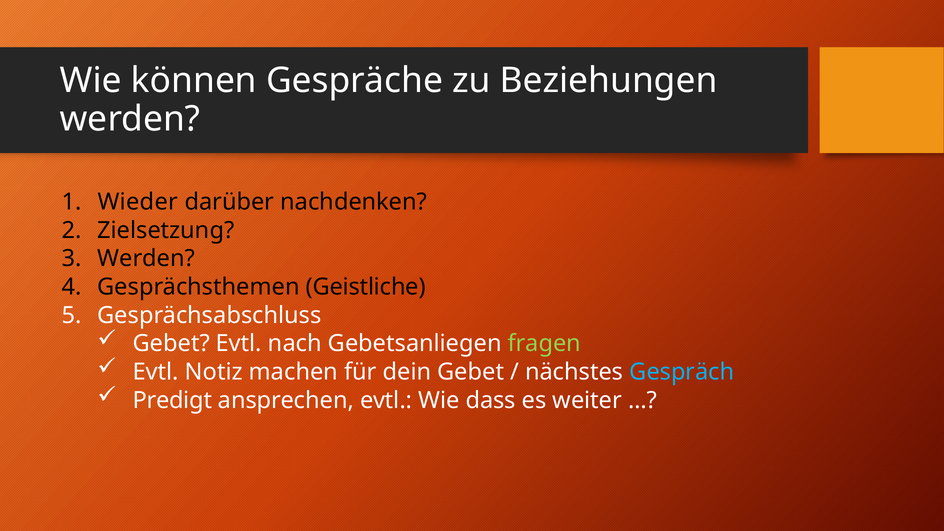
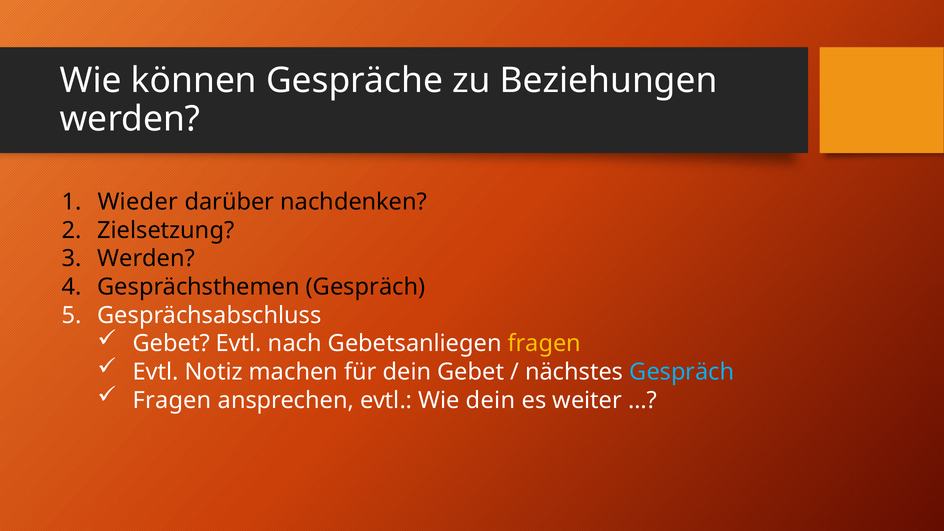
Gesprächsthemen Geistliche: Geistliche -> Gespräch
fragen at (544, 344) colour: light green -> yellow
Predigt at (172, 400): Predigt -> Fragen
Wie dass: dass -> dein
